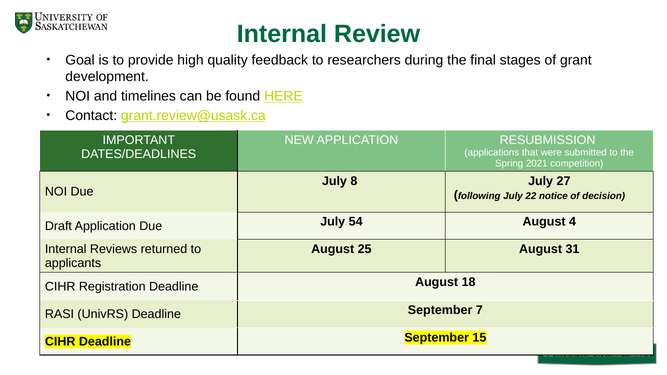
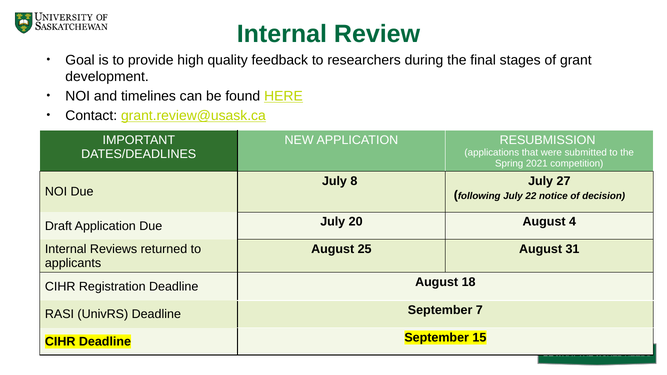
54: 54 -> 20
